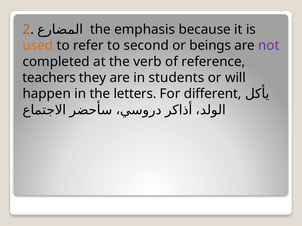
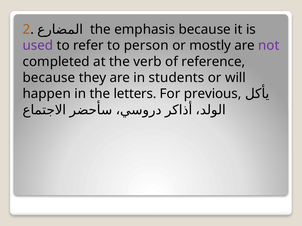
used colour: orange -> purple
second: second -> person
beings: beings -> mostly
teachers at (49, 78): teachers -> because
different: different -> previous
